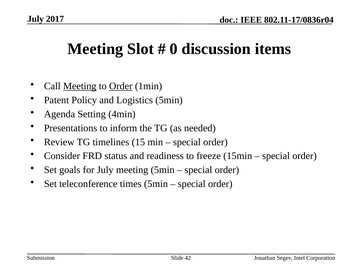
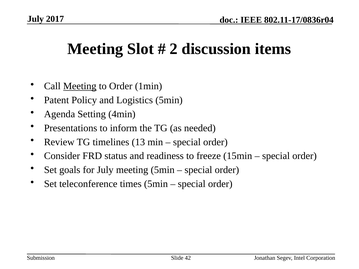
0: 0 -> 2
Order at (121, 86) underline: present -> none
15: 15 -> 13
